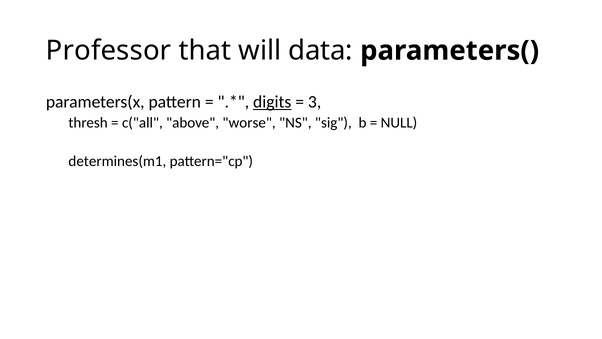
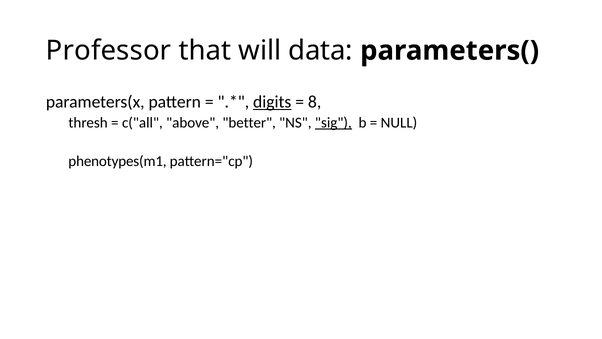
3: 3 -> 8
worse: worse -> better
sig underline: none -> present
determines(m1: determines(m1 -> phenotypes(m1
